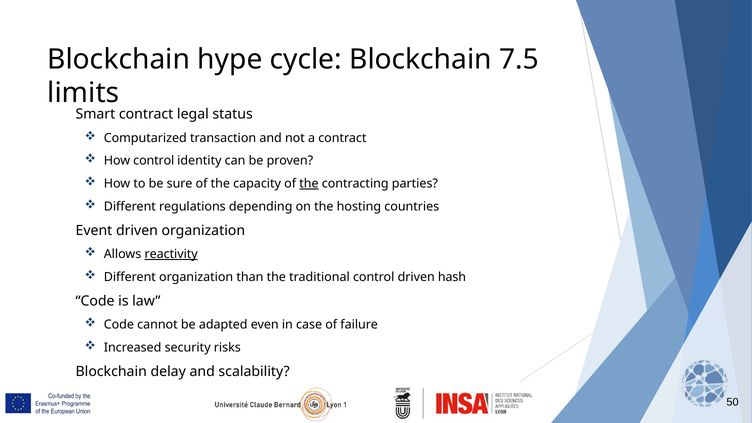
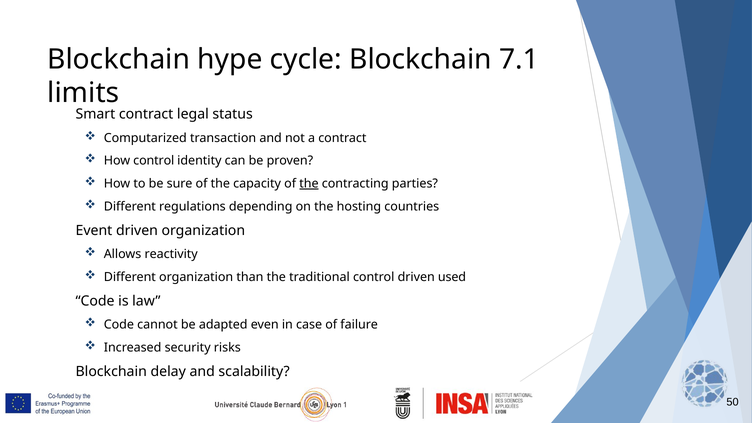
7.5: 7.5 -> 7.1
reactivity underline: present -> none
hash: hash -> used
